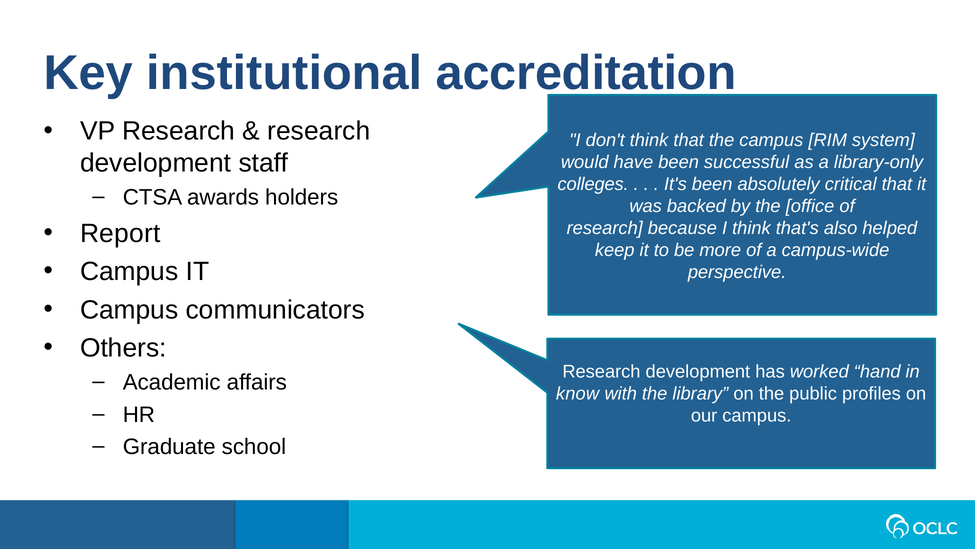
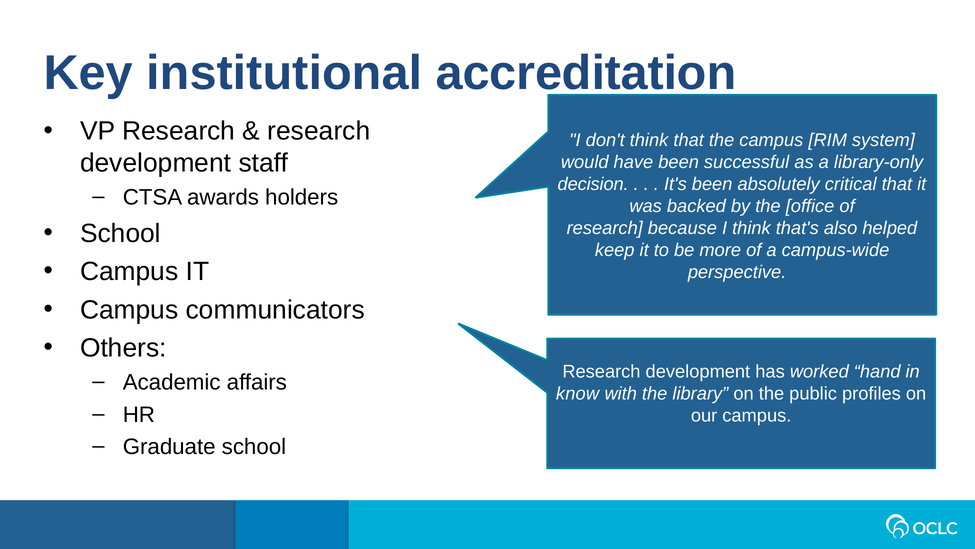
colleges: colleges -> decision
Report at (120, 233): Report -> School
